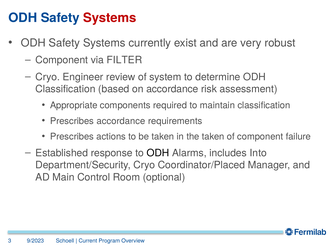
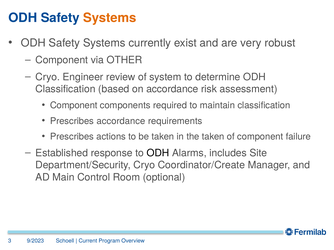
Systems at (110, 18) colour: red -> orange
FILTER: FILTER -> OTHER
Appropriate at (74, 105): Appropriate -> Component
Into: Into -> Site
Coordinator/Placed: Coordinator/Placed -> Coordinator/Create
